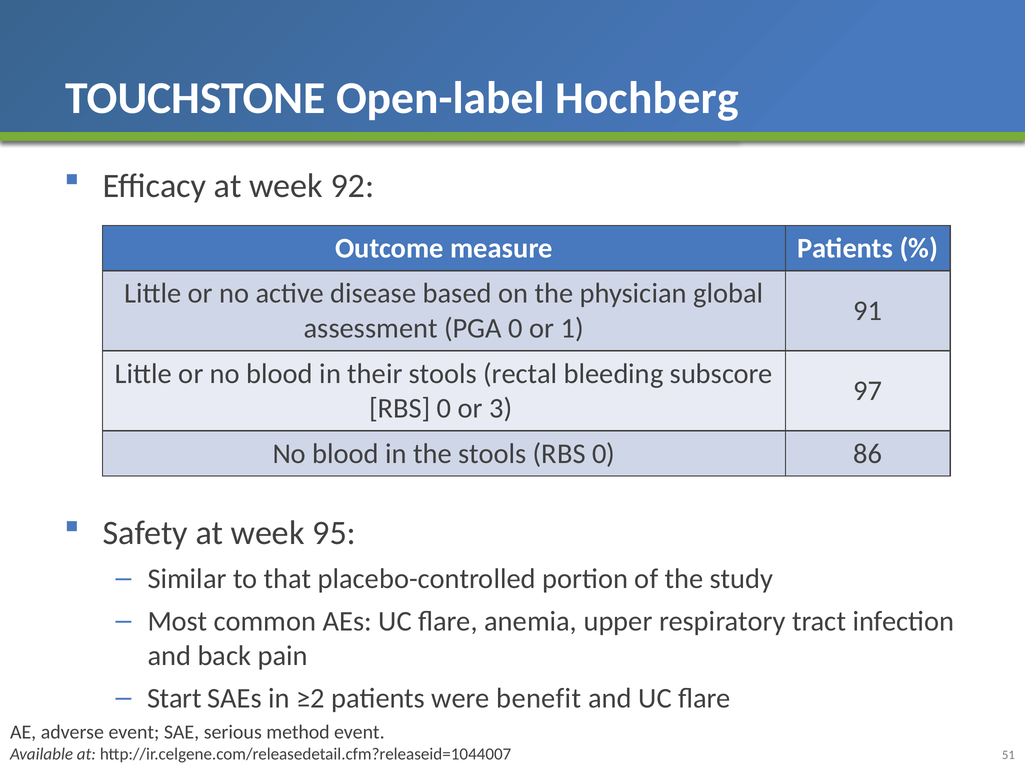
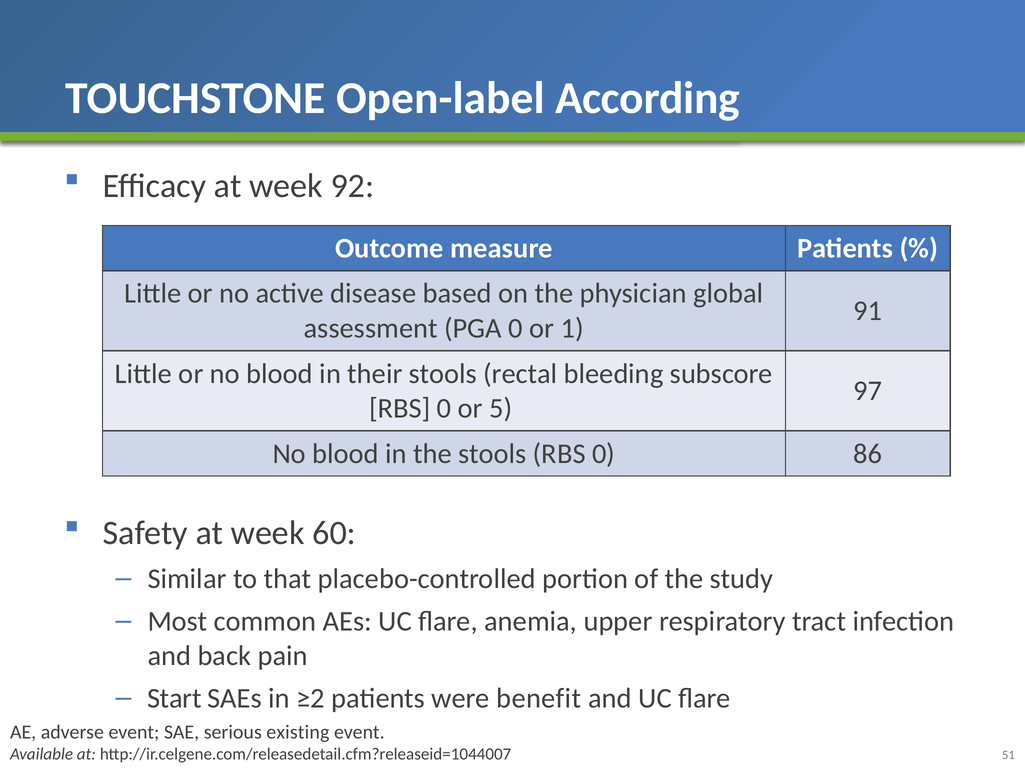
Hochberg: Hochberg -> According
3: 3 -> 5
95: 95 -> 60
method: method -> existing
